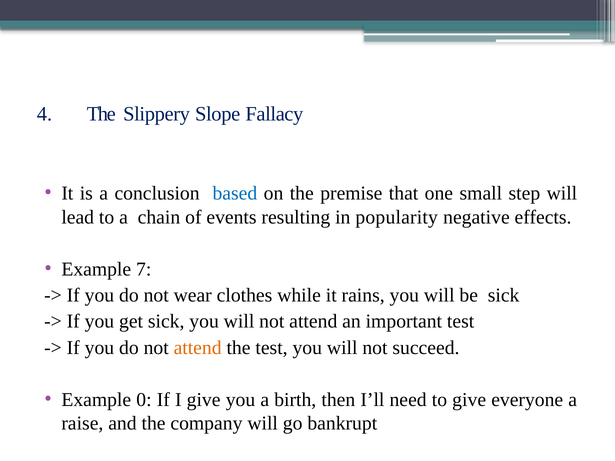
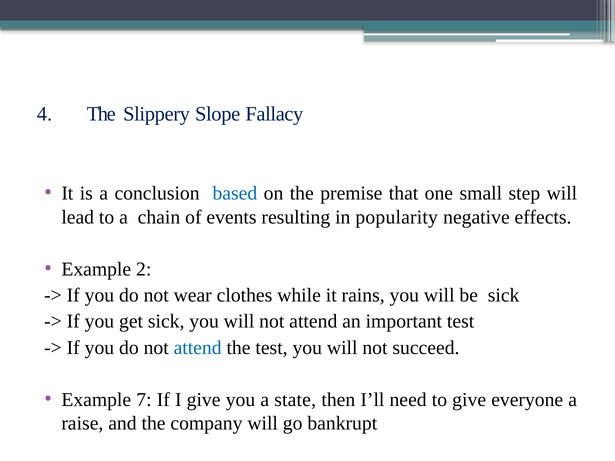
7: 7 -> 2
attend at (198, 348) colour: orange -> blue
0: 0 -> 7
birth: birth -> state
